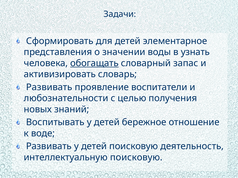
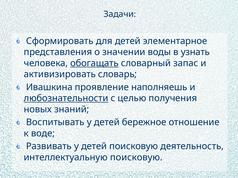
Развивать at (49, 87): Развивать -> Ивашкина
воспитатели: воспитатели -> наполняешь
любознательности underline: none -> present
